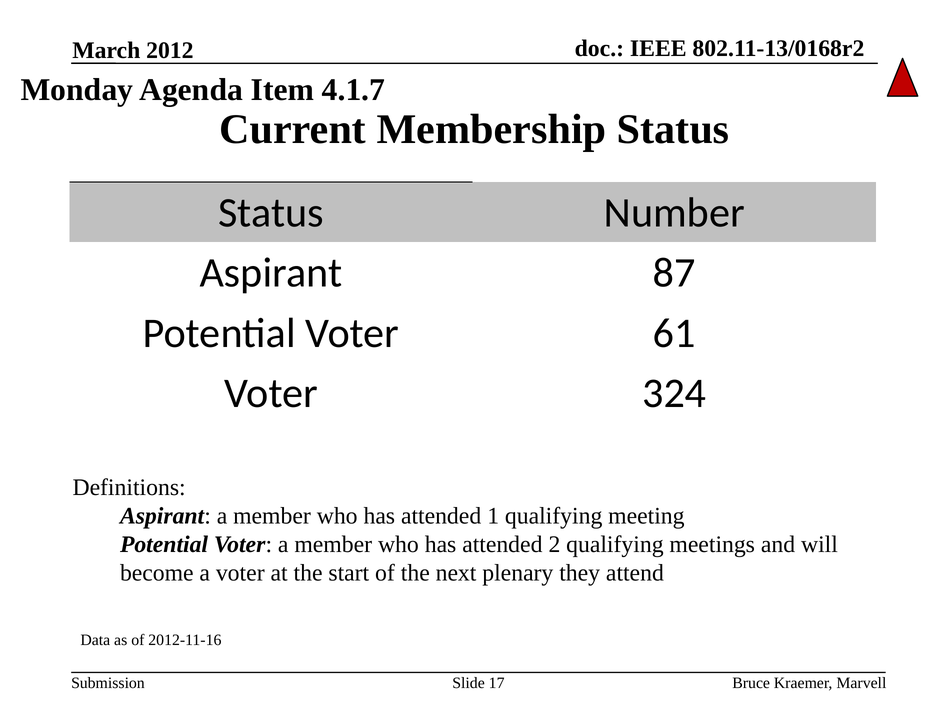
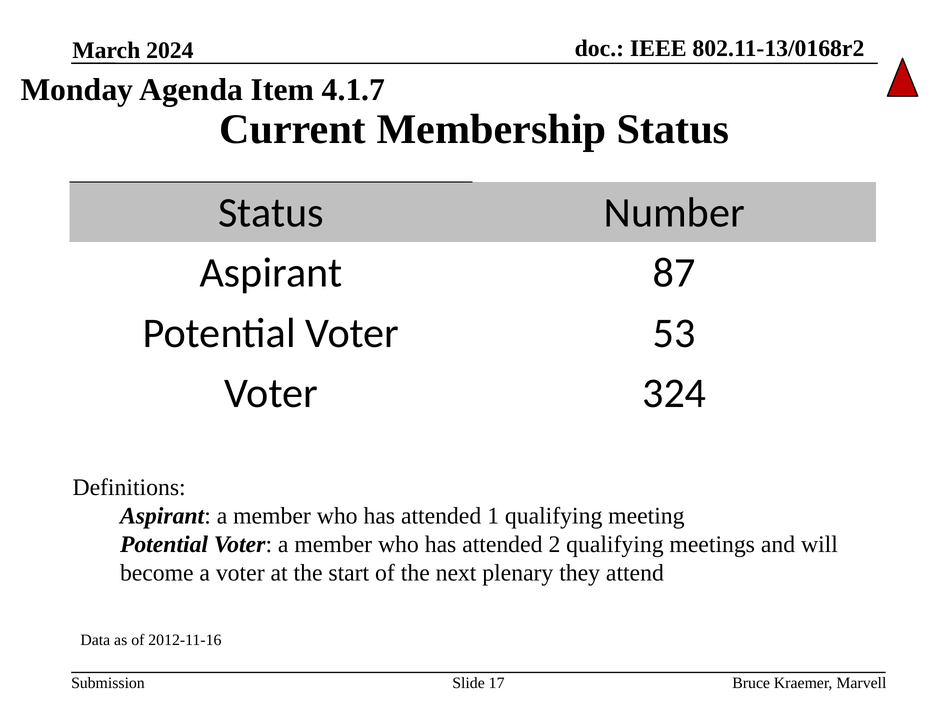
2012: 2012 -> 2024
61: 61 -> 53
